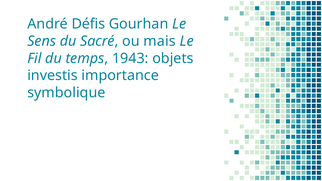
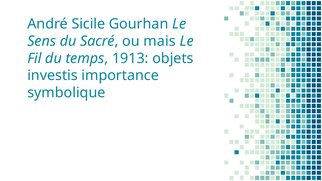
Défis: Défis -> Sicile
1943: 1943 -> 1913
